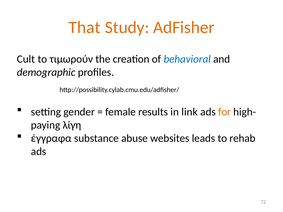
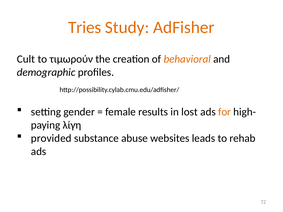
That: That -> Tries
behavioral colour: blue -> orange
link: link -> lost
έγγραφα: έγγραφα -> provided
